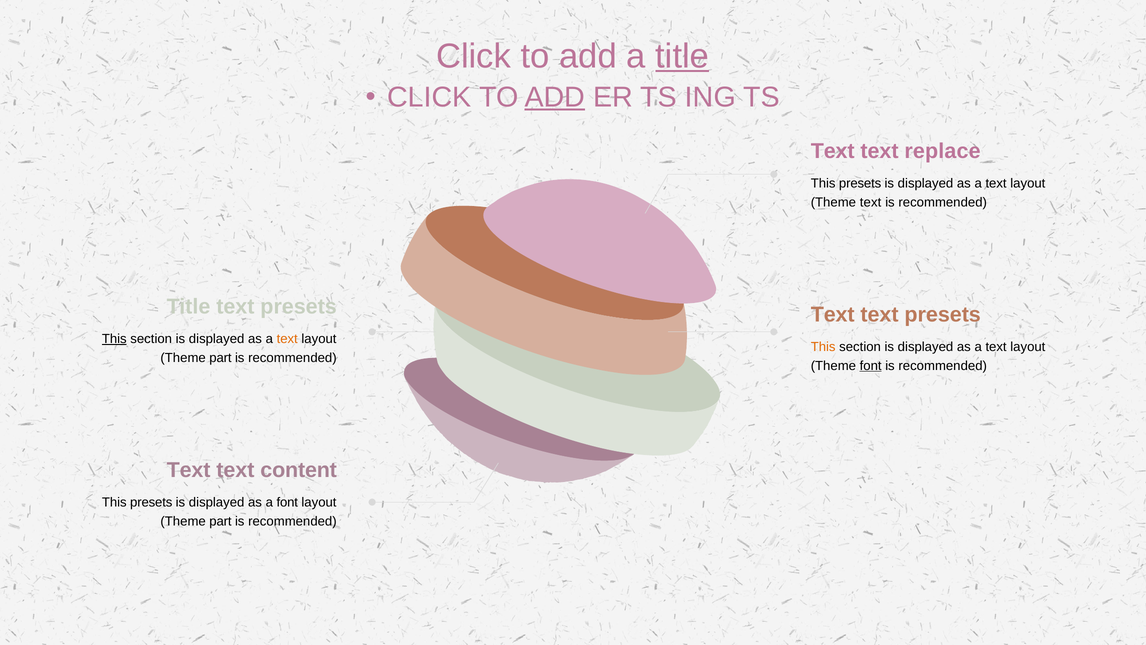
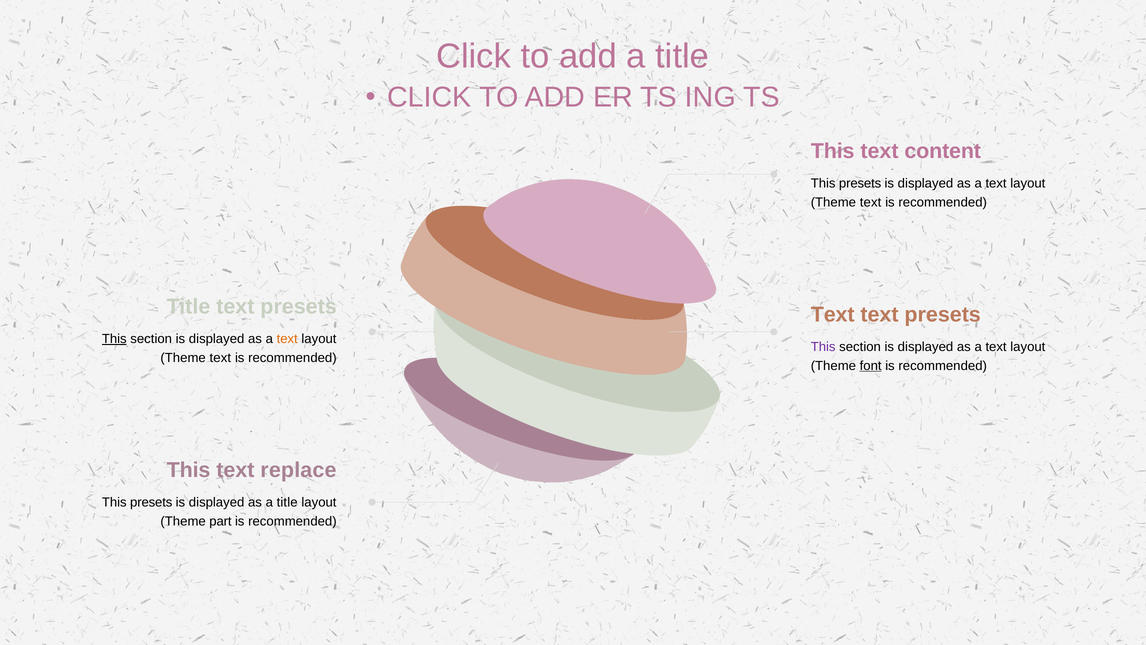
title at (682, 56) underline: present -> none
ADD at (555, 97) underline: present -> none
Text at (833, 151): Text -> This
replace: replace -> content
This at (823, 347) colour: orange -> purple
part at (220, 358): part -> text
Text at (189, 470): Text -> This
content: content -> replace
as a font: font -> title
